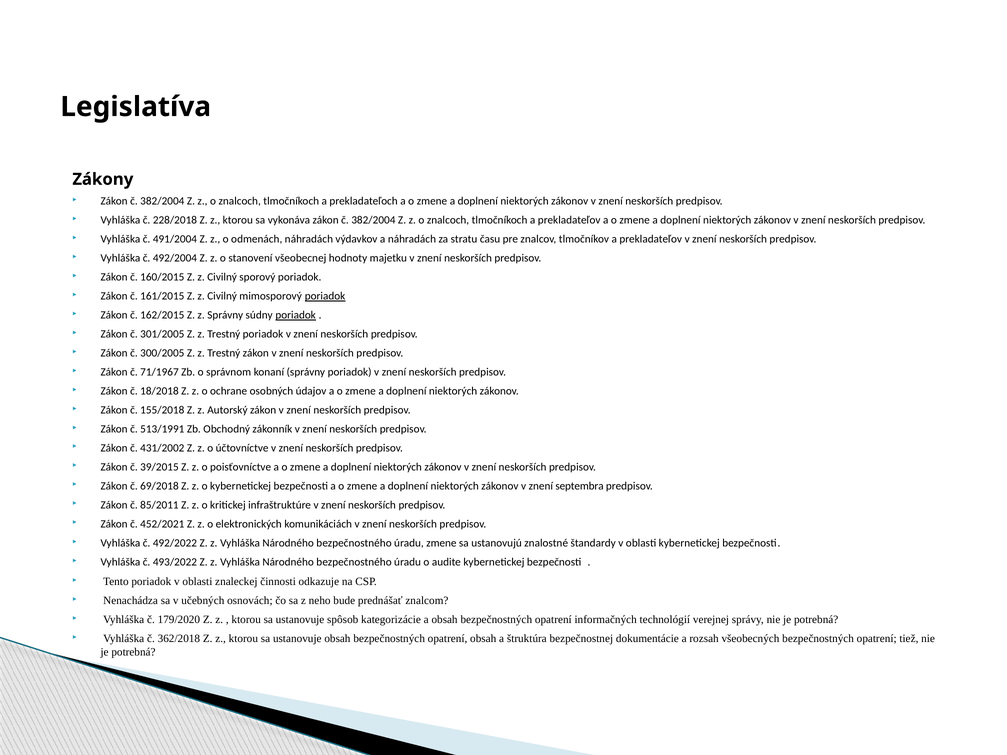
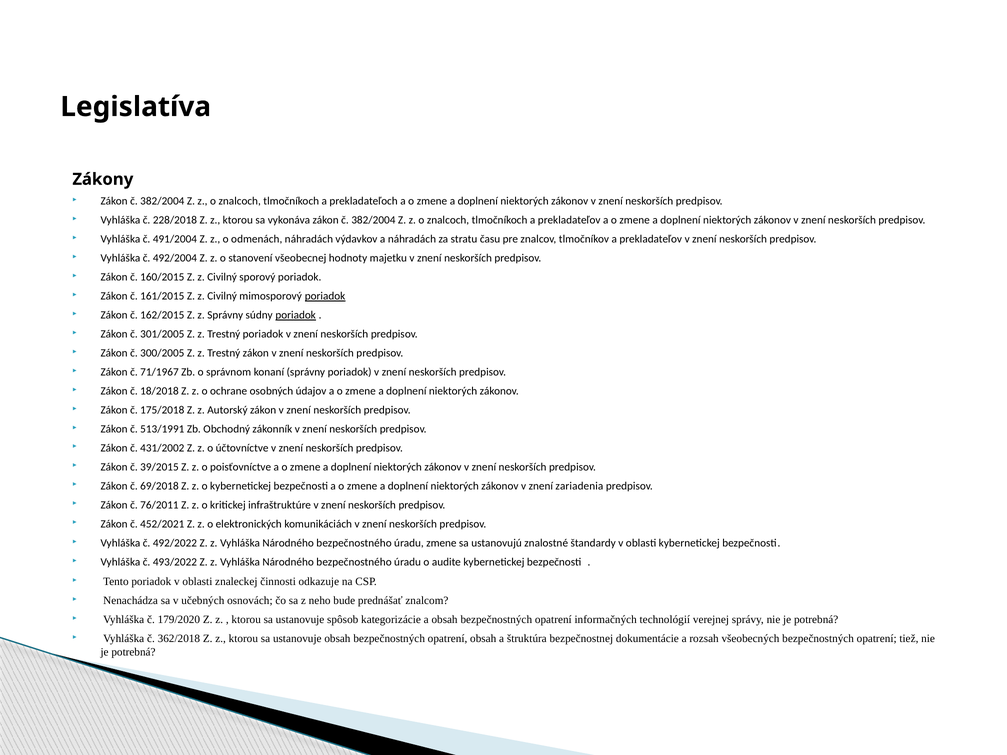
155/2018: 155/2018 -> 175/2018
septembra: septembra -> zariadenia
85/2011: 85/2011 -> 76/2011
